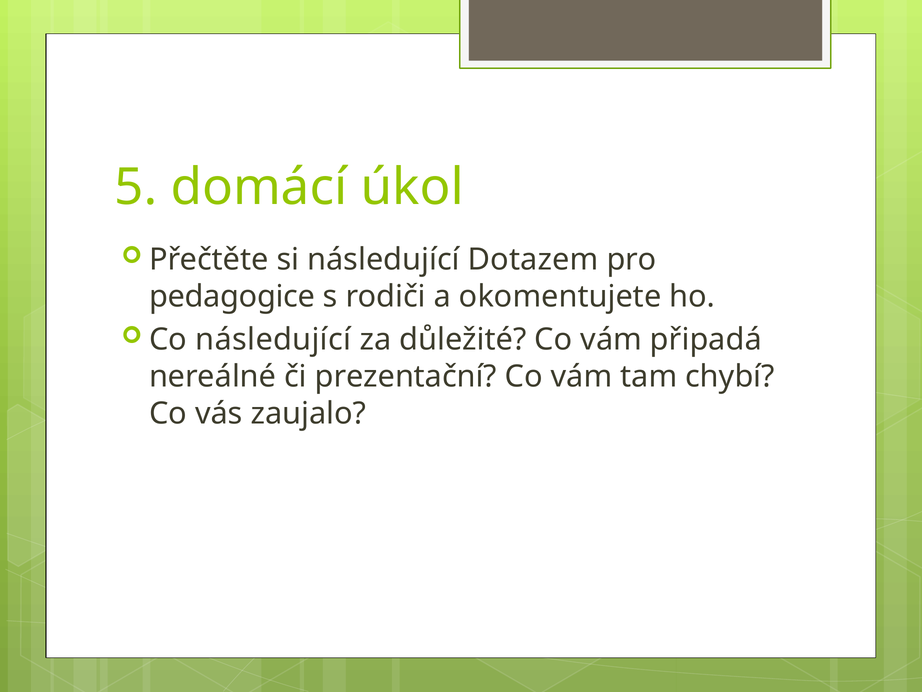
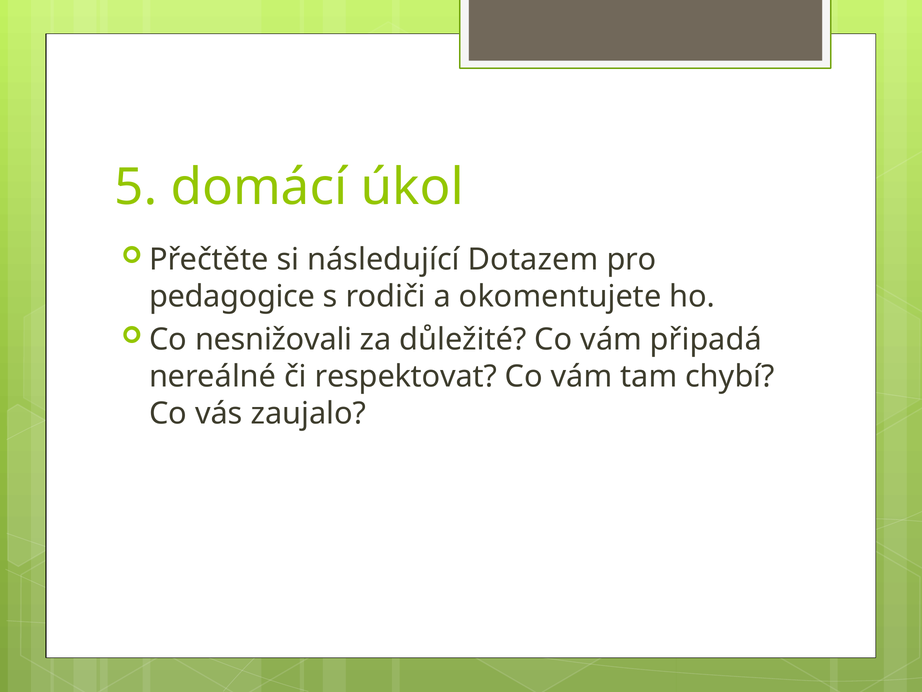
Co následující: následující -> nesnižovali
prezentační: prezentační -> respektovat
